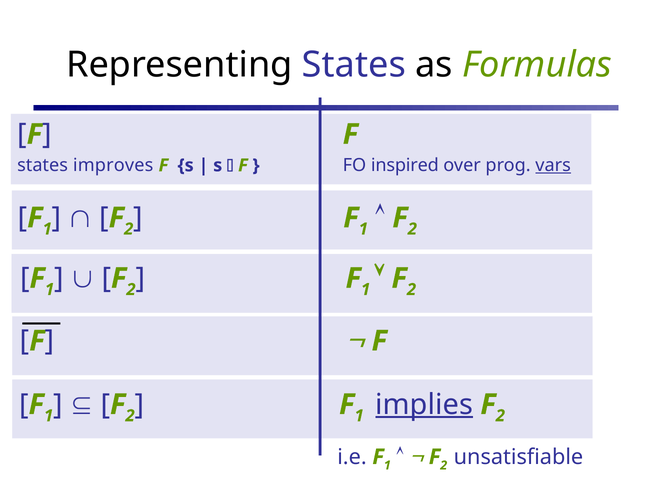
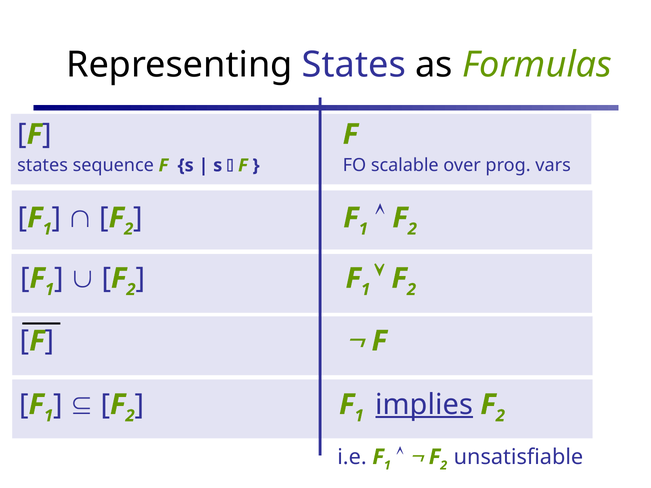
improves: improves -> sequence
inspired: inspired -> scalable
vars underline: present -> none
